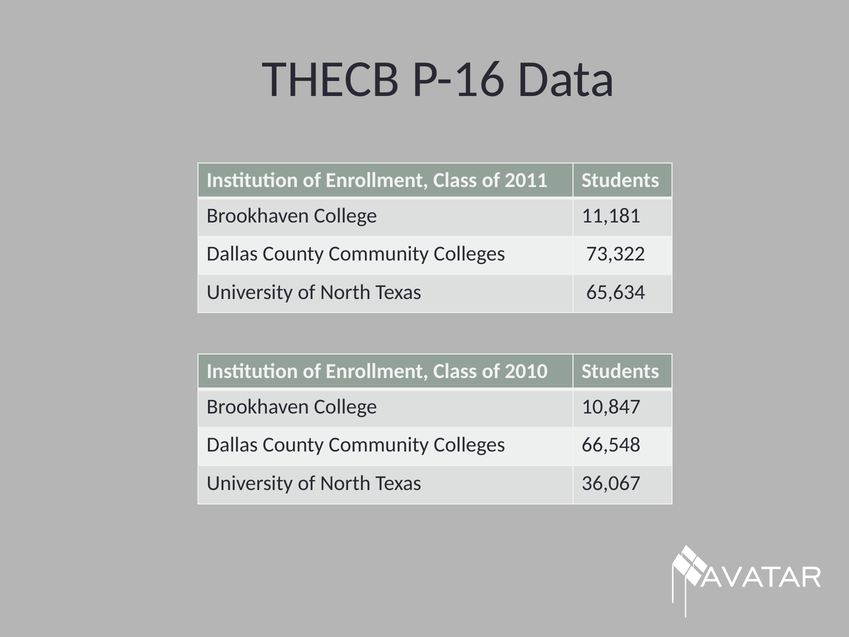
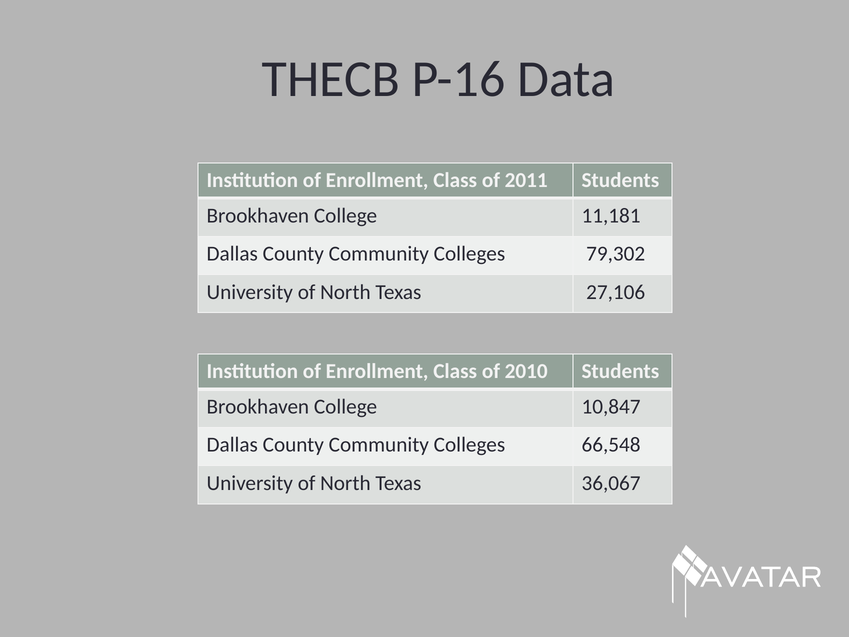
73,322: 73,322 -> 79,302
65,634: 65,634 -> 27,106
